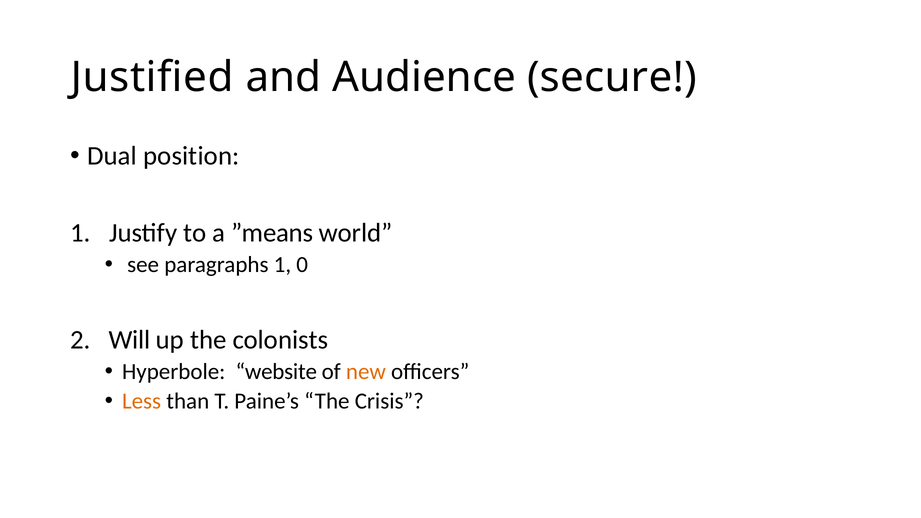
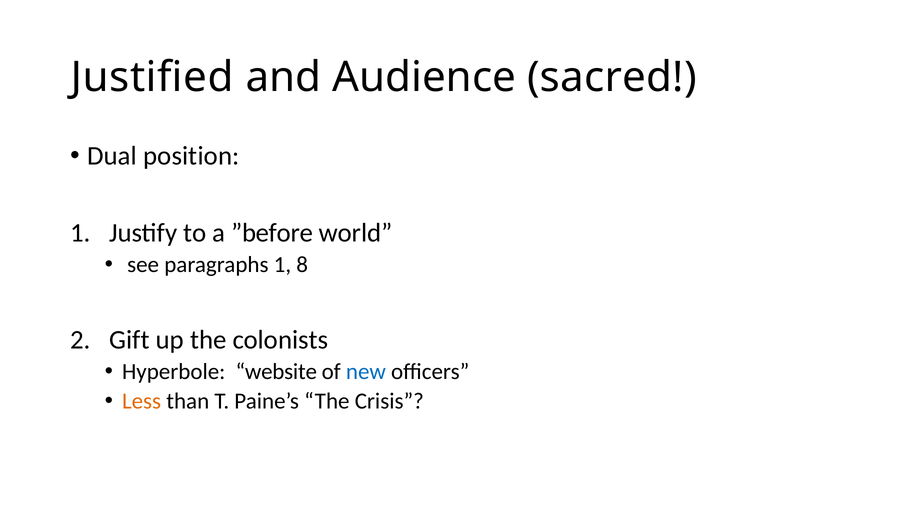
secure: secure -> sacred
”means: ”means -> ”before
0: 0 -> 8
Will: Will -> Gift
new colour: orange -> blue
